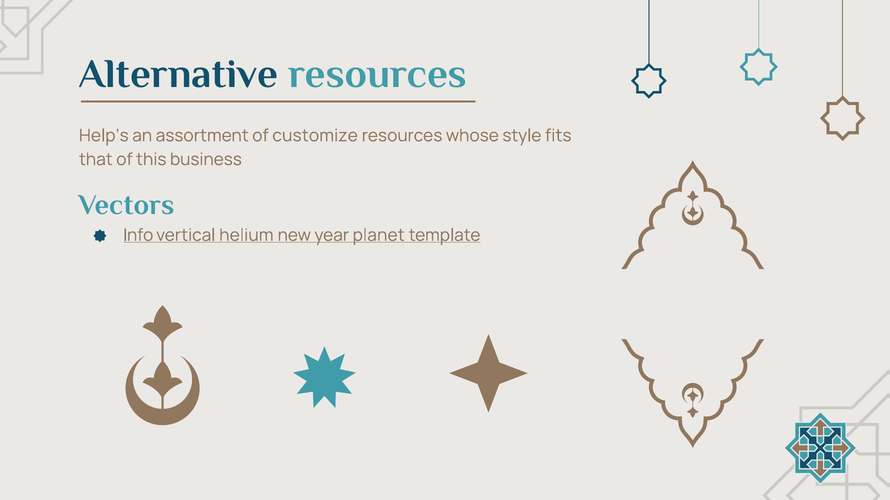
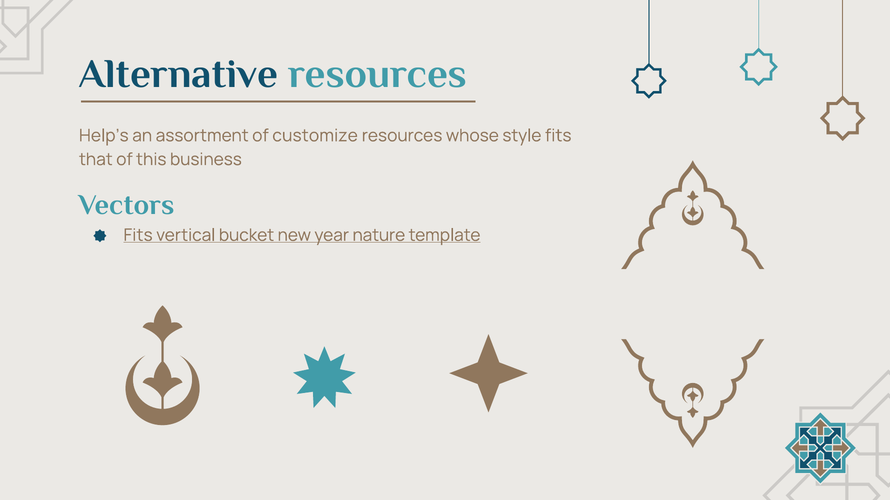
Info at (138, 235): Info -> Fits
helium: helium -> bucket
planet: planet -> nature
